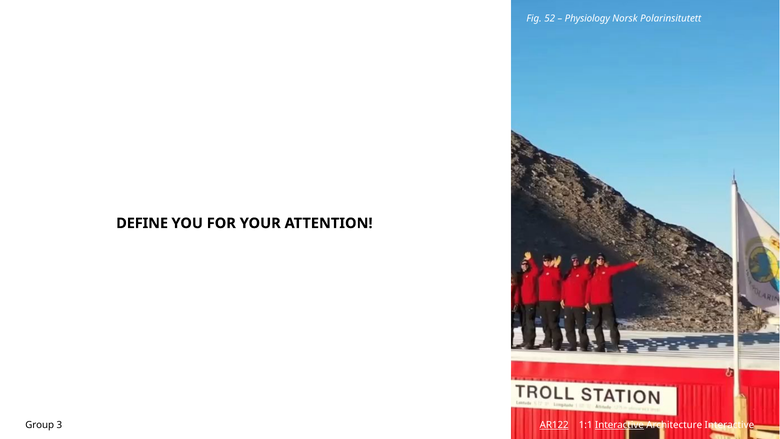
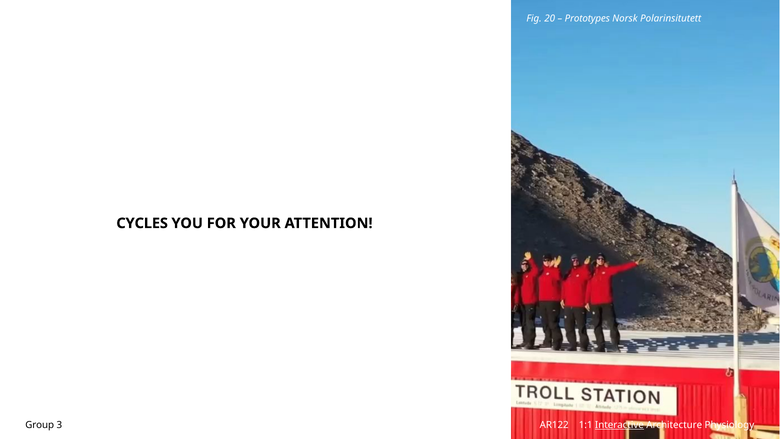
52: 52 -> 20
Physiology: Physiology -> Prototypes
DEFINE: DEFINE -> CYCLES
AR122 underline: present -> none
Architecture Interactive: Interactive -> Physiology
